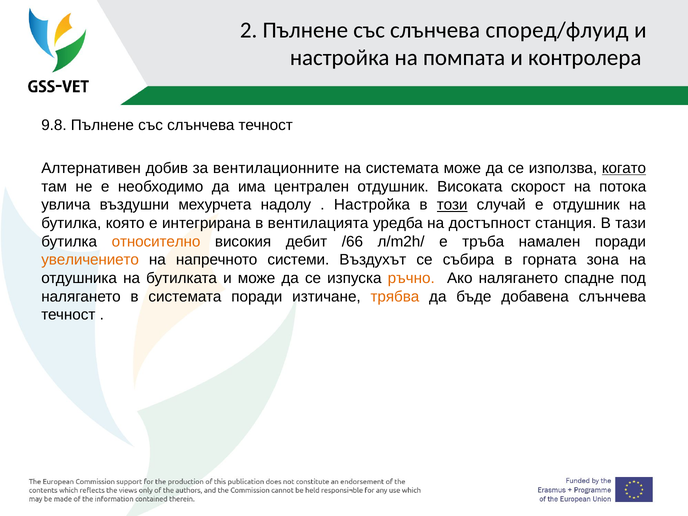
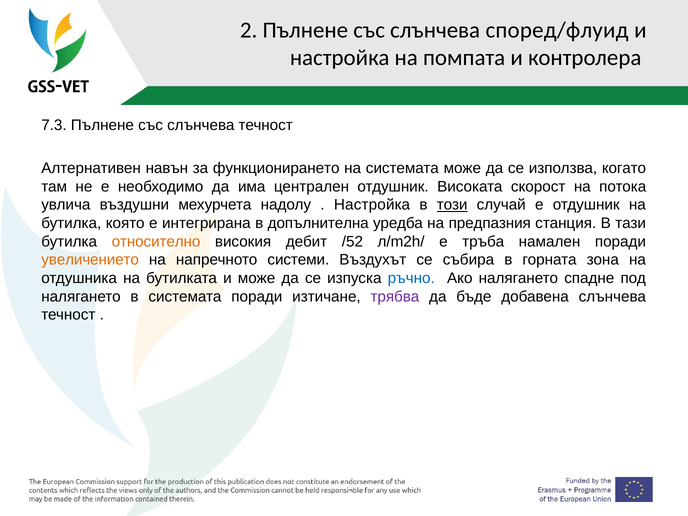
9.8: 9.8 -> 7.3
добив: добив -> навън
вентилационните: вентилационните -> функционирането
когато underline: present -> none
вентилацията: вентилацията -> допълнителна
достъпност: достъпност -> предпазния
/66: /66 -> /52
ръчно colour: orange -> blue
трябва colour: orange -> purple
